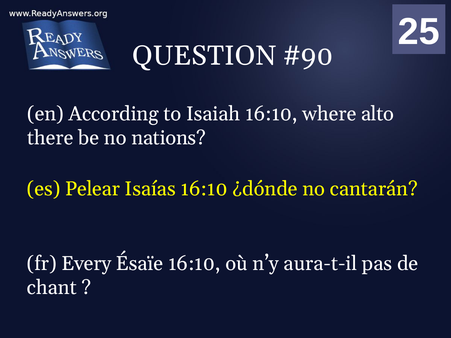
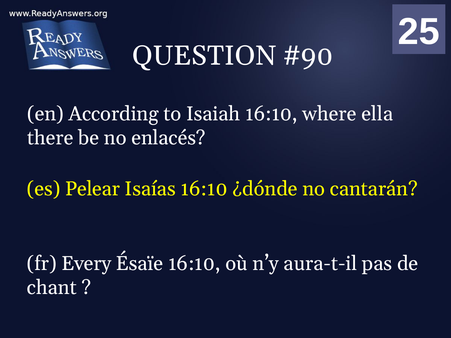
alto: alto -> ella
nations: nations -> enlacés
